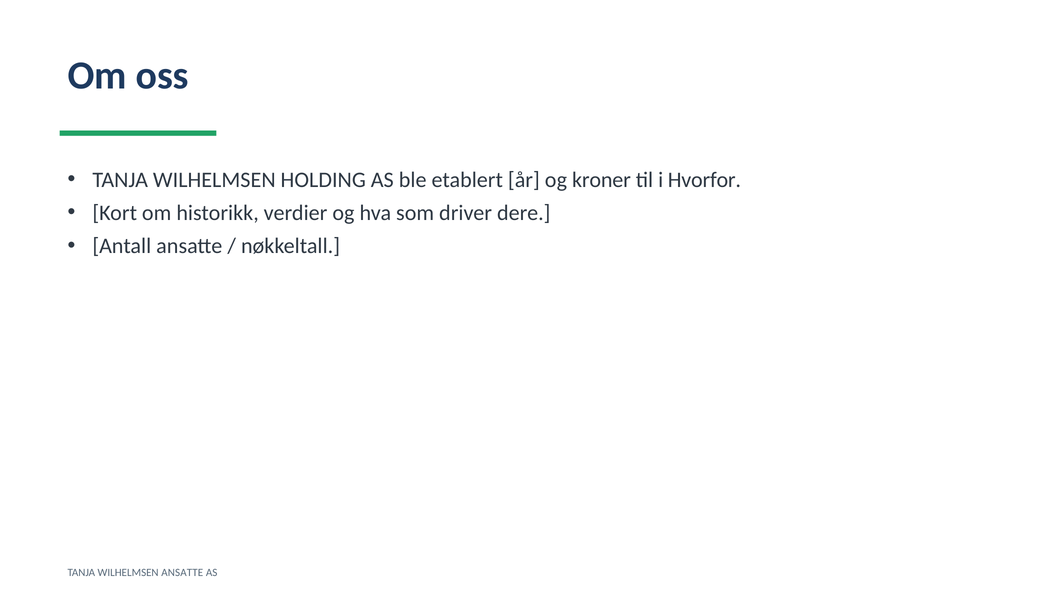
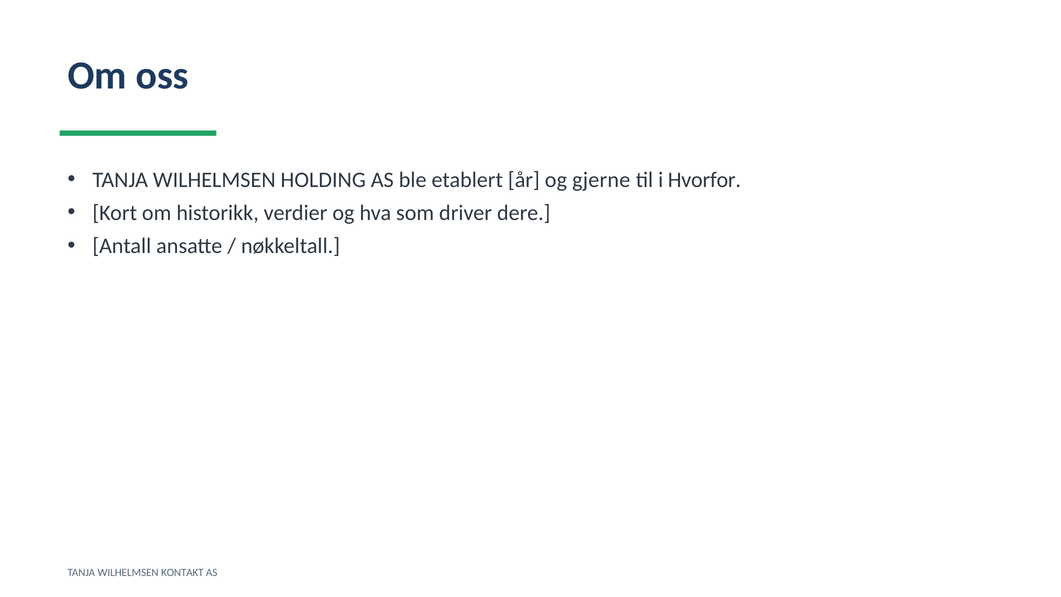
kroner: kroner -> gjerne
WILHELMSEN ANSATTE: ANSATTE -> KONTAKT
